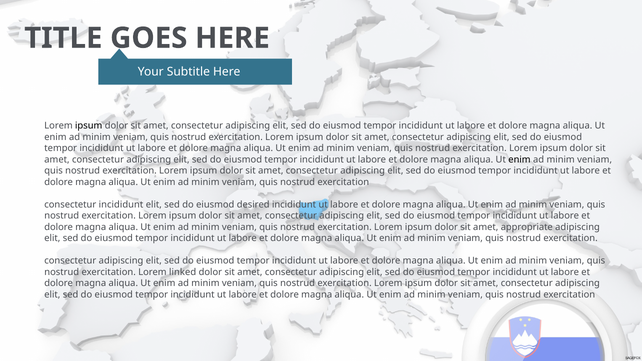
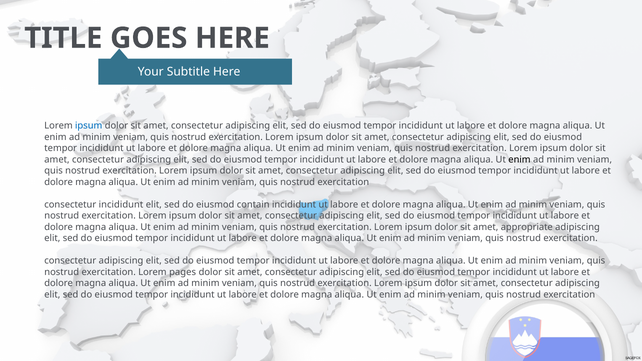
ipsum at (89, 126) colour: black -> blue
desired: desired -> contain
linked: linked -> pages
